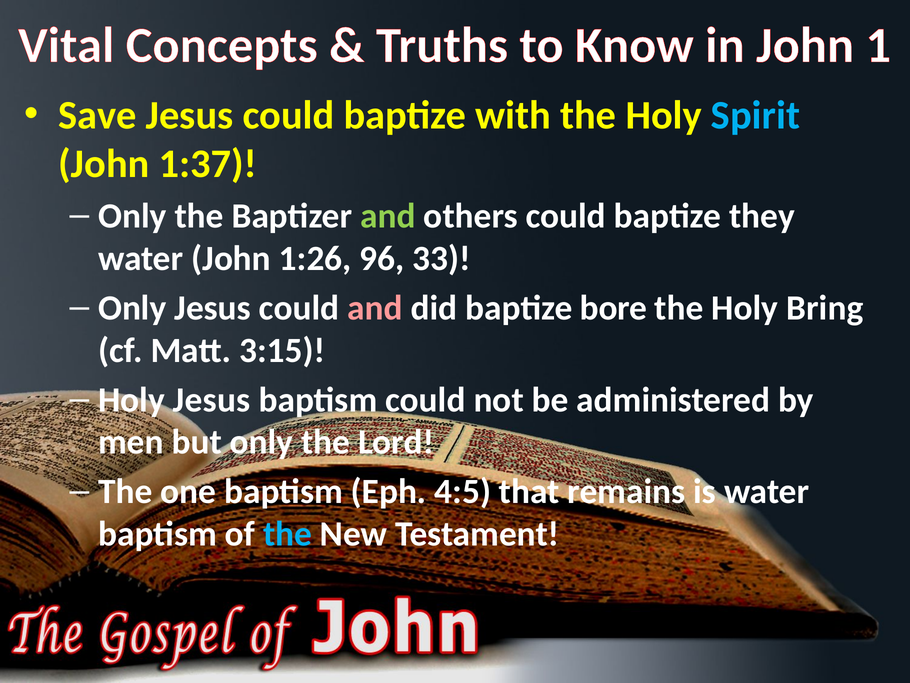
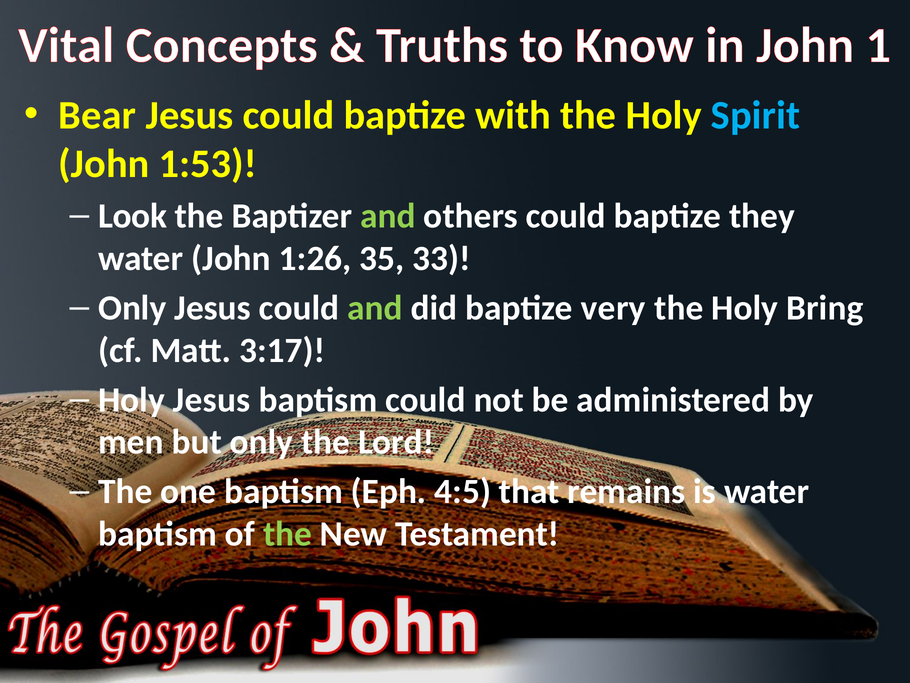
Save: Save -> Bear
1:37: 1:37 -> 1:53
Only at (132, 216): Only -> Look
96: 96 -> 35
and at (375, 308) colour: pink -> light green
bore: bore -> very
3:15: 3:15 -> 3:17
the at (288, 534) colour: light blue -> light green
